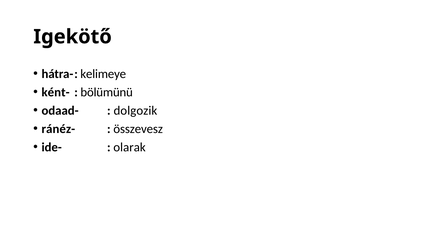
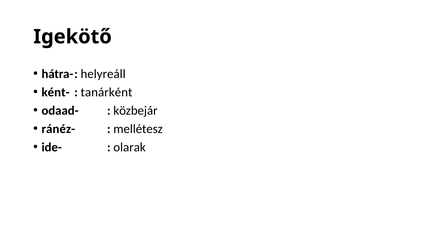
kelimeye: kelimeye -> helyreáll
bölümünü: bölümünü -> tanárként
dolgozik: dolgozik -> közbejár
összevesz: összevesz -> mellétesz
